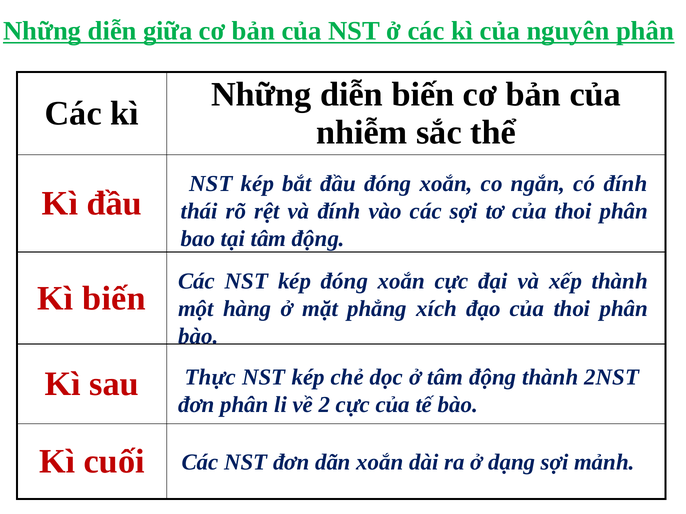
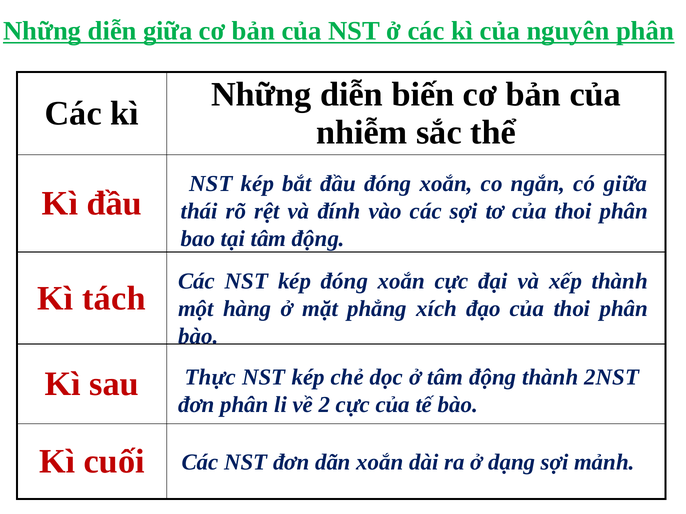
có đính: đính -> giữa
Kì biến: biến -> tách
